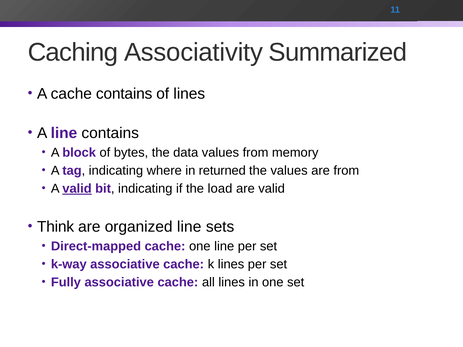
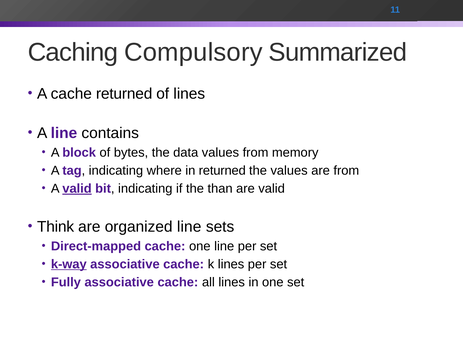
Associativity: Associativity -> Compulsory
cache contains: contains -> returned
load: load -> than
k-way underline: none -> present
